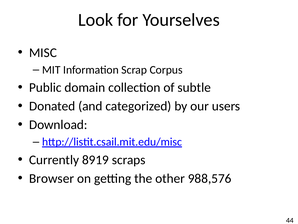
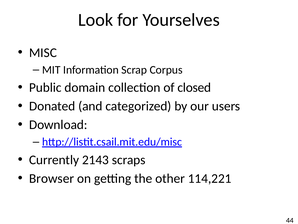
subtle: subtle -> closed
8919: 8919 -> 2143
988,576: 988,576 -> 114,221
